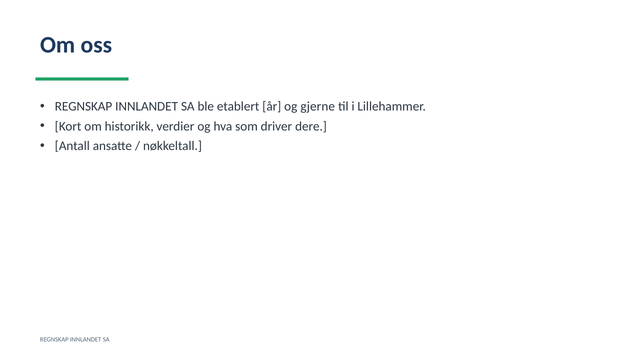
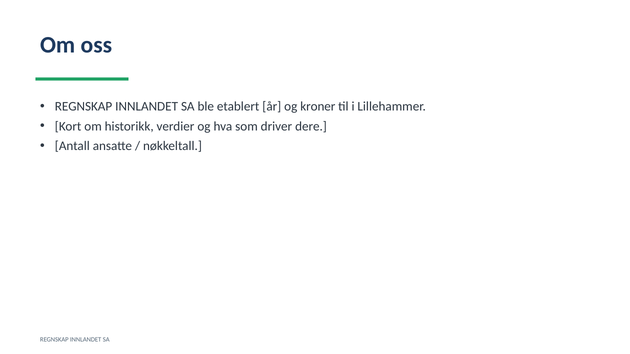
gjerne: gjerne -> kroner
